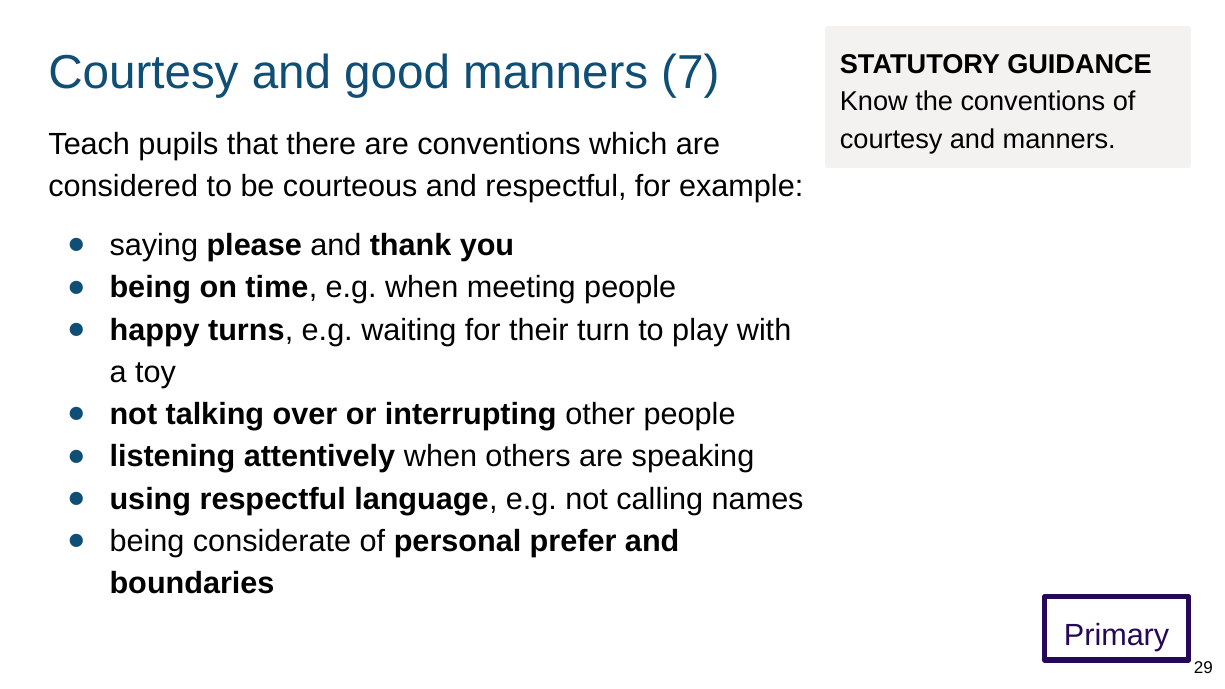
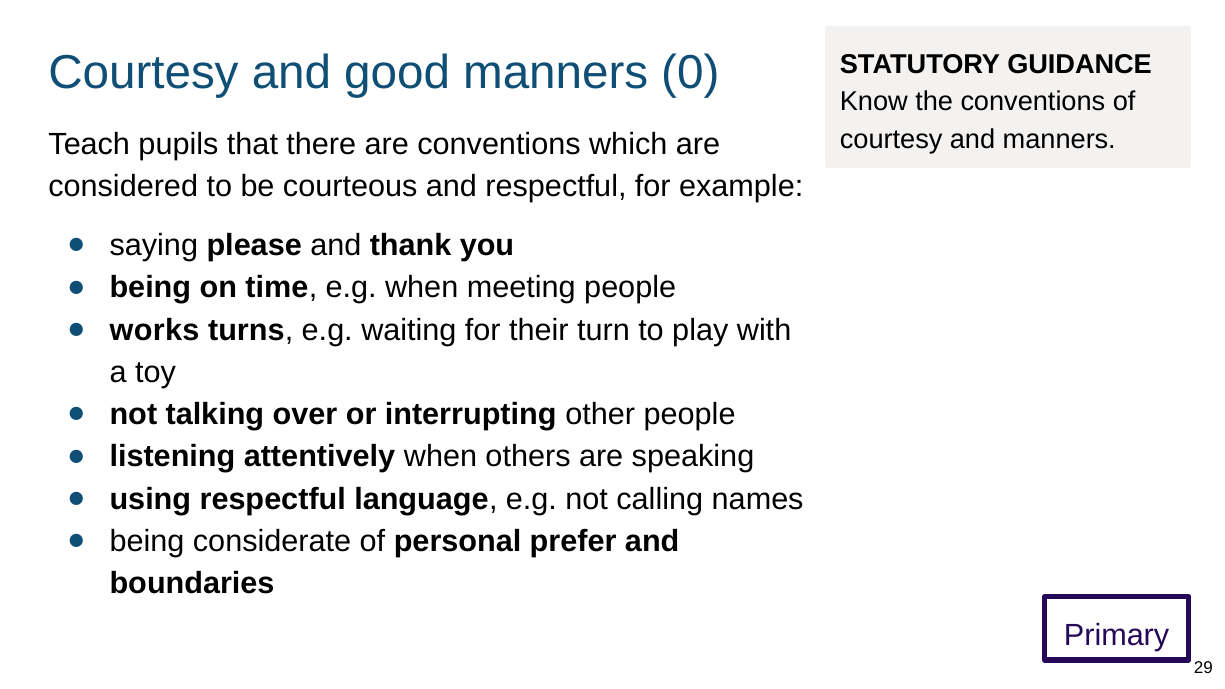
7: 7 -> 0
happy: happy -> works
